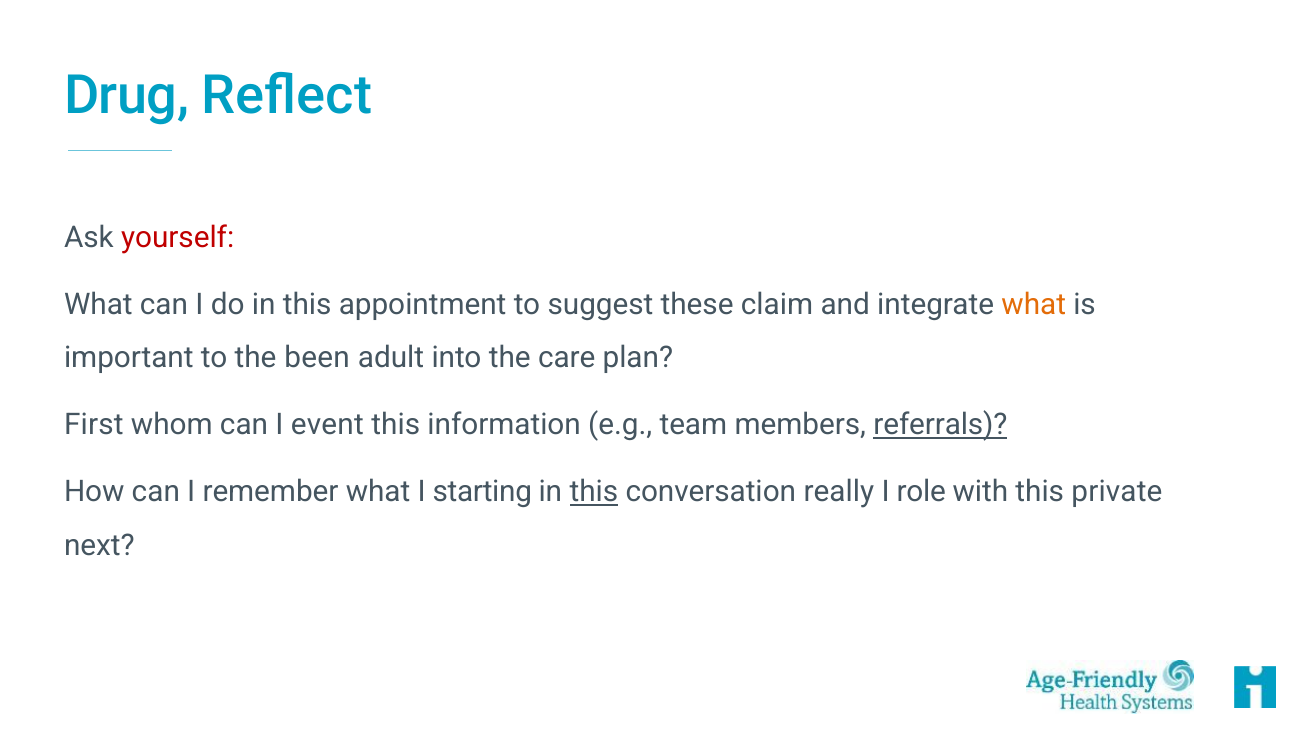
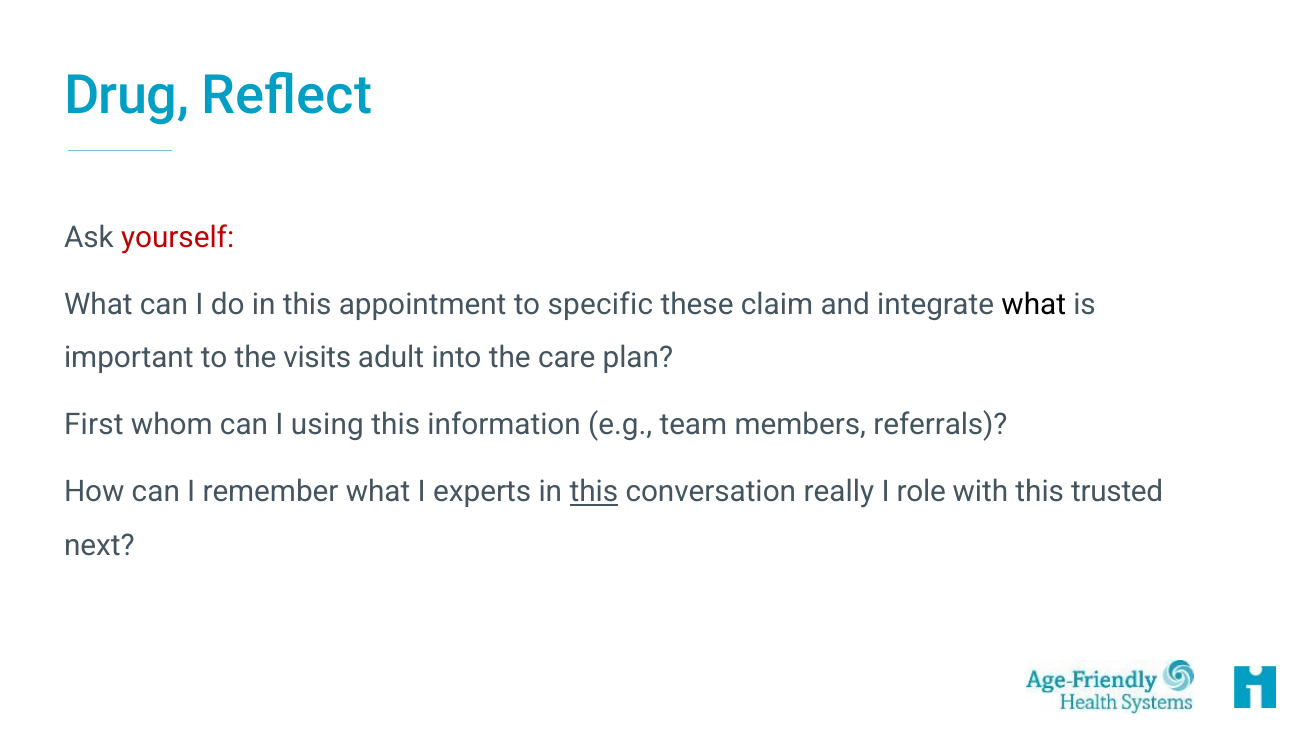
suggest: suggest -> specific
what at (1034, 304) colour: orange -> black
been: been -> visits
event: event -> using
referrals underline: present -> none
starting: starting -> experts
private: private -> trusted
